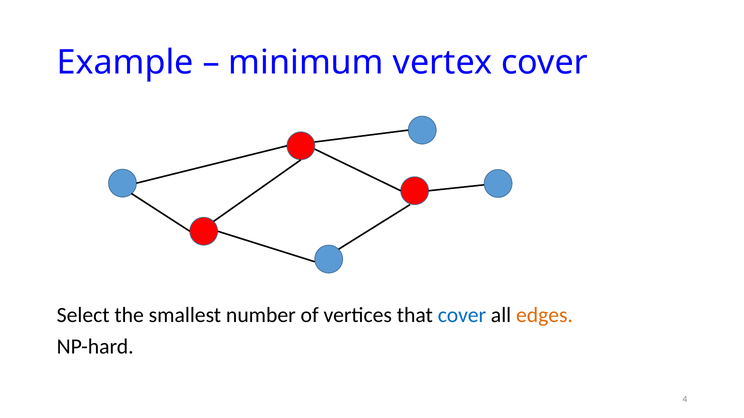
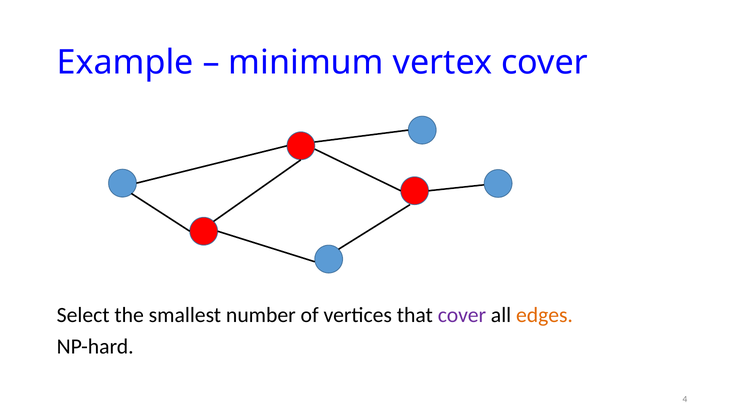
cover at (462, 316) colour: blue -> purple
